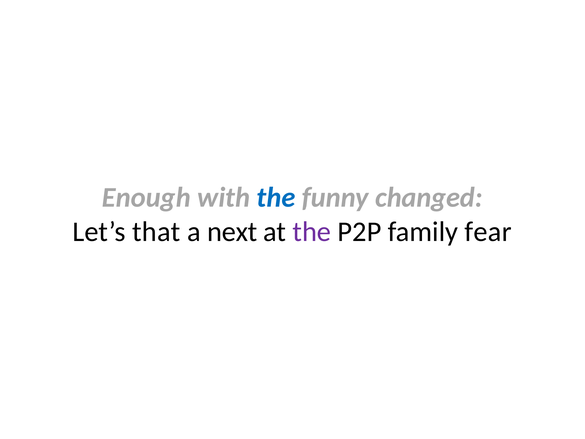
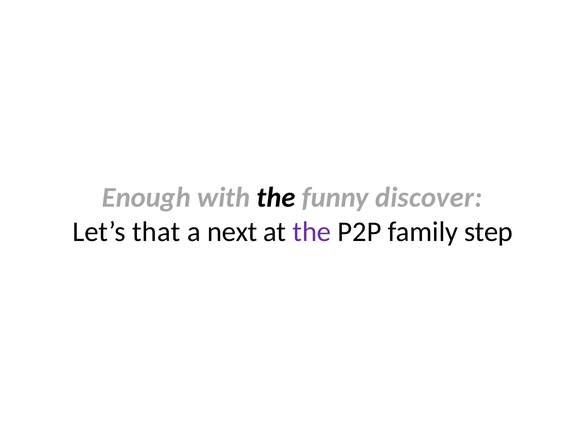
the at (276, 197) colour: blue -> black
changed: changed -> discover
fear: fear -> step
